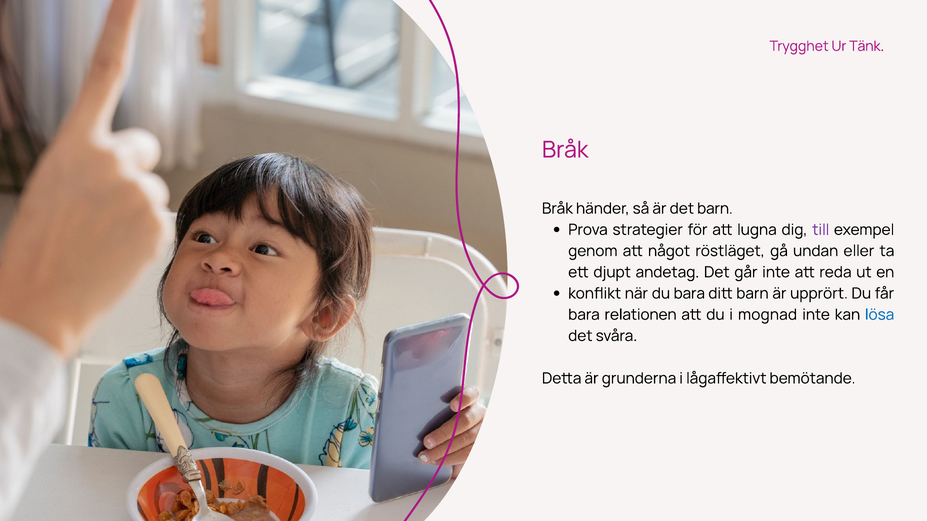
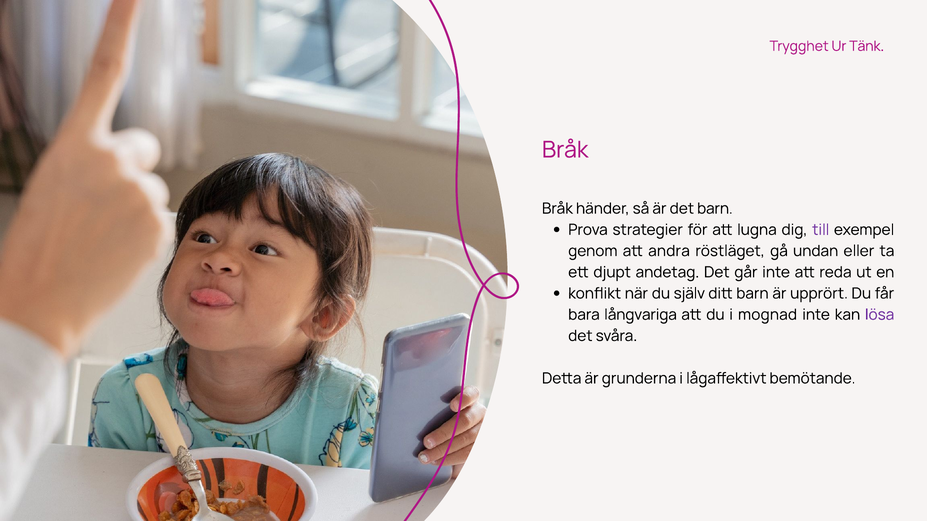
något: något -> andra
du bara: bara -> själv
relationen: relationen -> långvariga
lösa colour: blue -> purple
